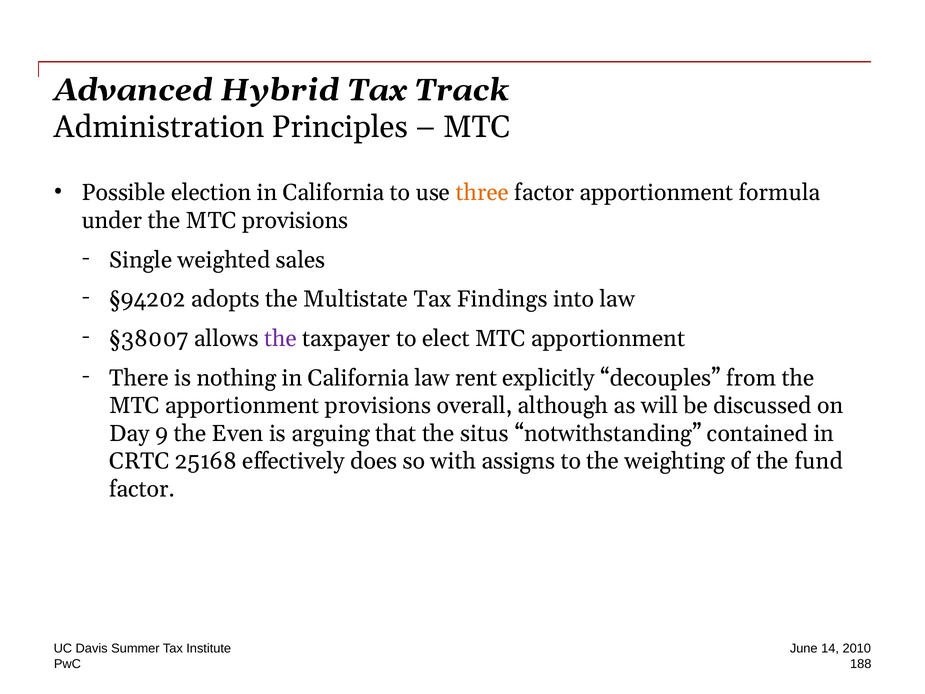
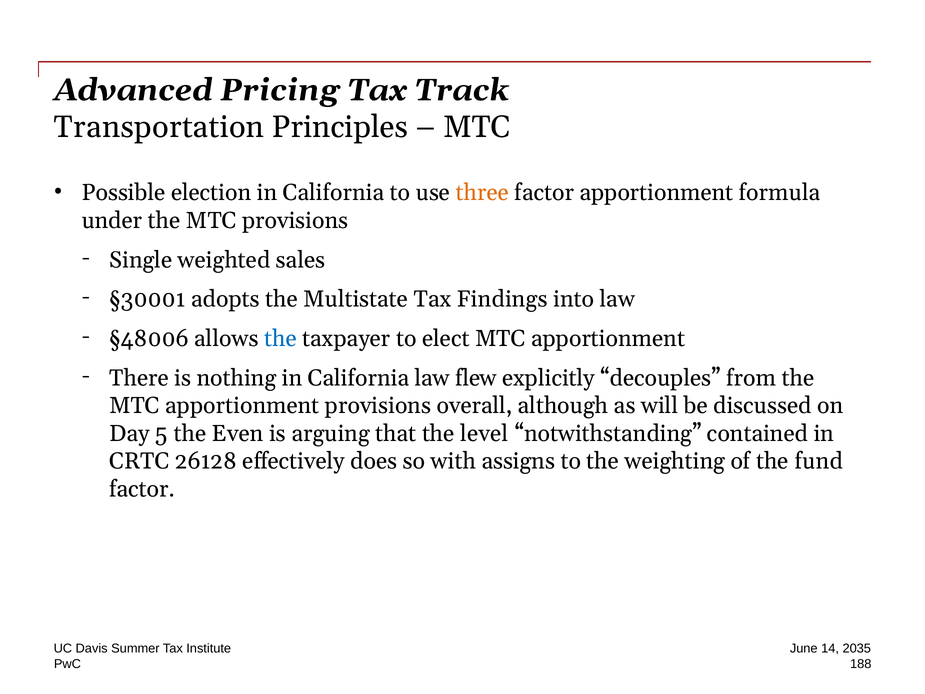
Hybrid: Hybrid -> Pricing
Administration: Administration -> Transportation
§94202: §94202 -> §30001
§38007: §38007 -> §48006
the at (281, 339) colour: purple -> blue
rent: rent -> flew
9: 9 -> 5
situs: situs -> level
25168: 25168 -> 26128
2010: 2010 -> 2035
